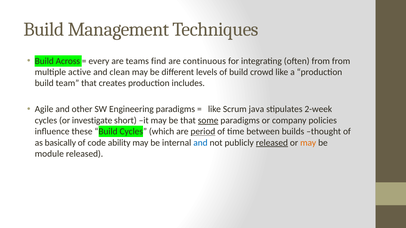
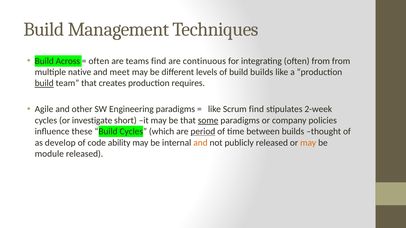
every at (99, 61): every -> often
active: active -> native
clean: clean -> meet
build crowd: crowd -> builds
build at (44, 83) underline: none -> present
includes: includes -> requires
Scrum java: java -> find
basically: basically -> develop
and at (200, 143) colour: blue -> orange
released at (272, 143) underline: present -> none
